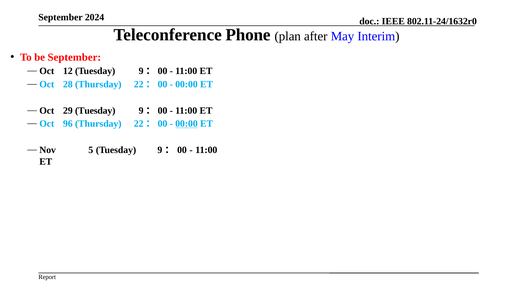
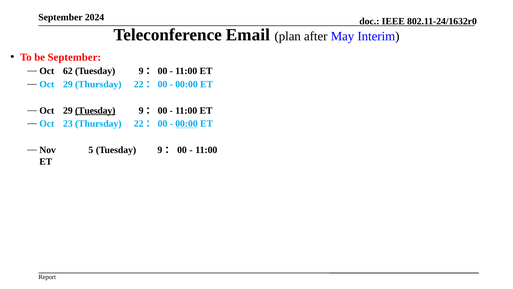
Phone: Phone -> Email
12: 12 -> 62
28 at (68, 84): 28 -> 29
Tuesday at (95, 110) underline: none -> present
96: 96 -> 23
